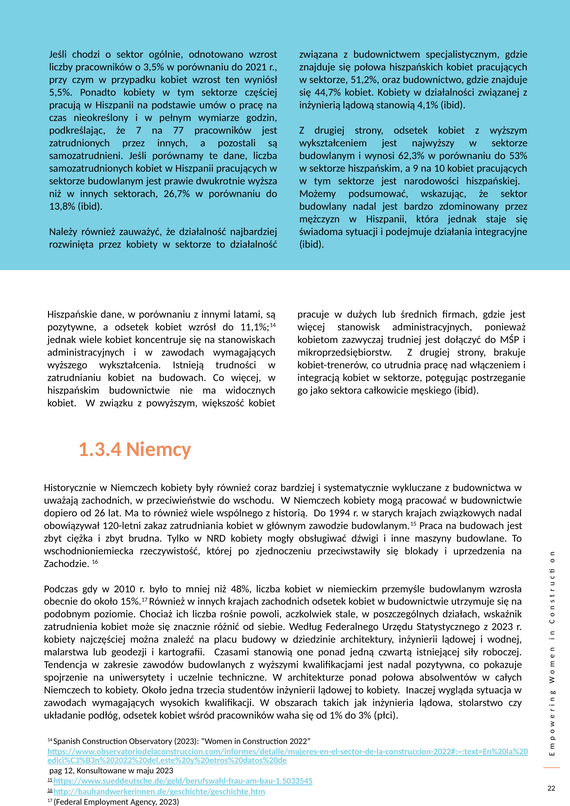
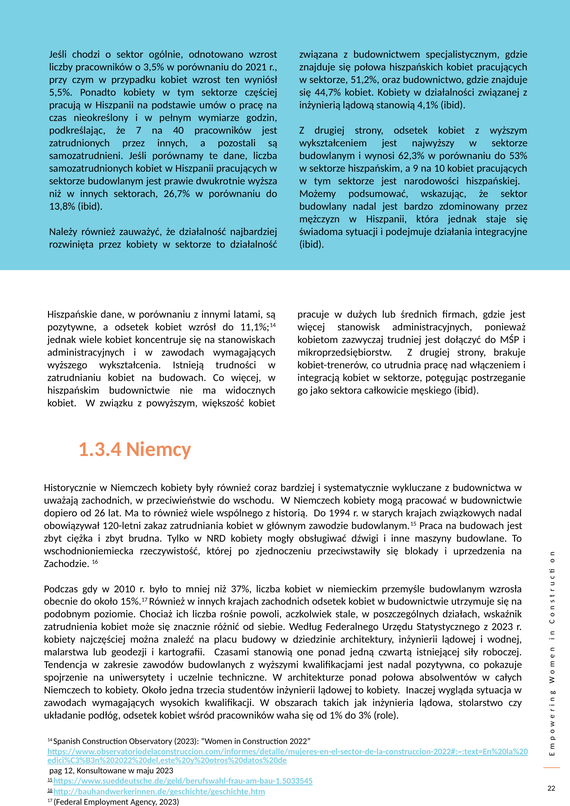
77: 77 -> 40
48%: 48% -> 37%
płci: płci -> role
